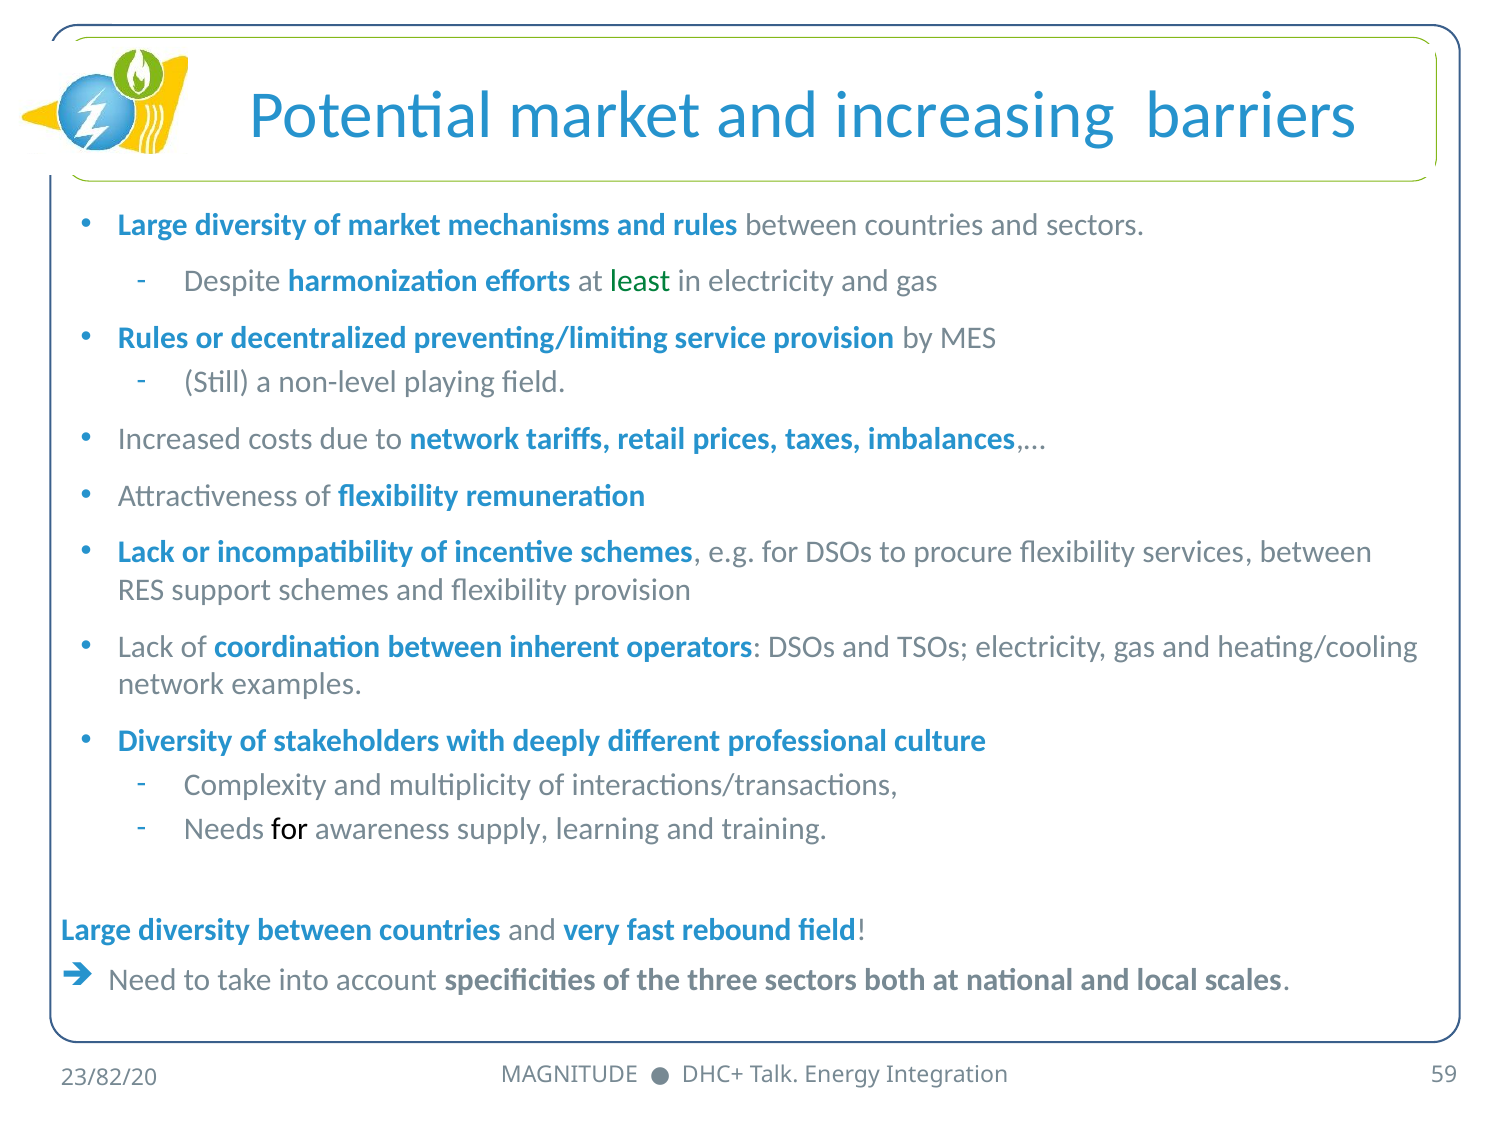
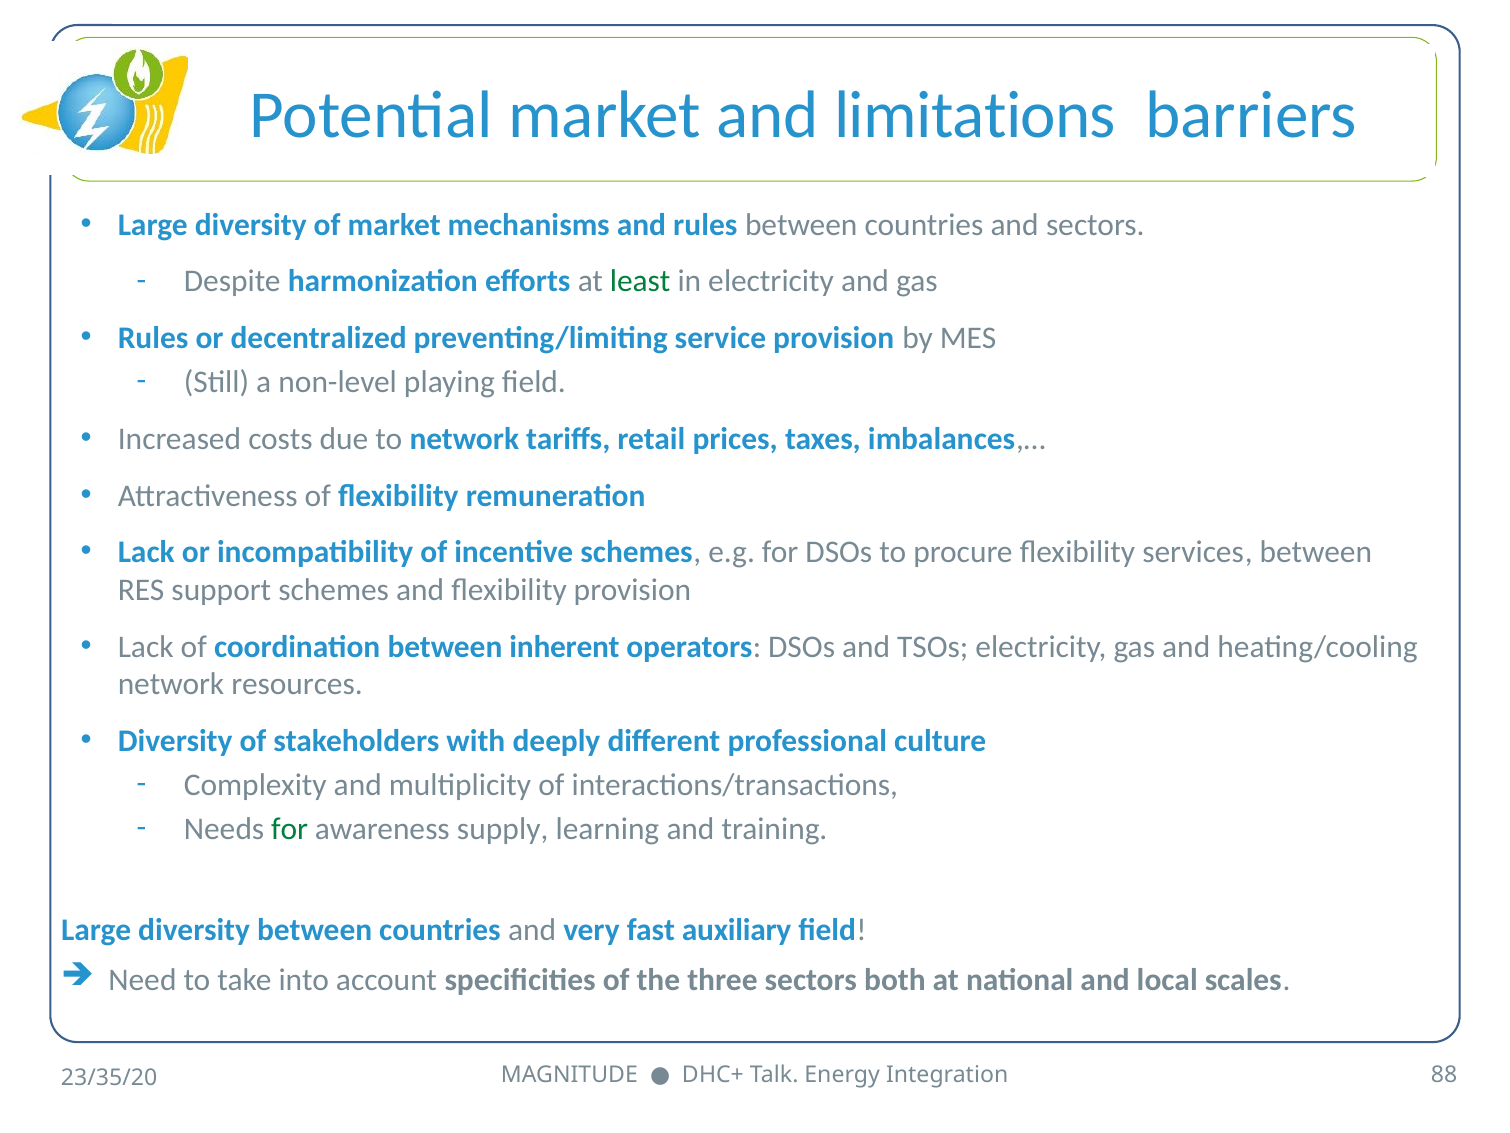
increasing: increasing -> limitations
examples: examples -> resources
for at (290, 829) colour: black -> green
rebound: rebound -> auxiliary
59: 59 -> 88
23/82/20: 23/82/20 -> 23/35/20
